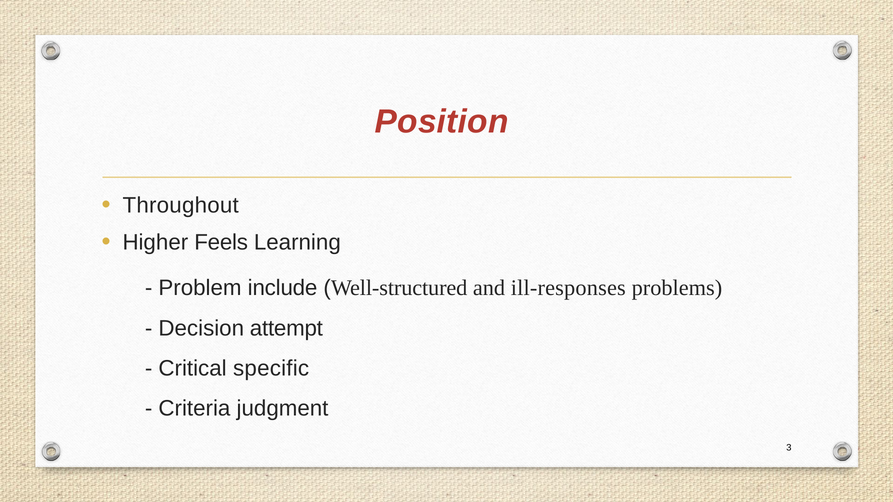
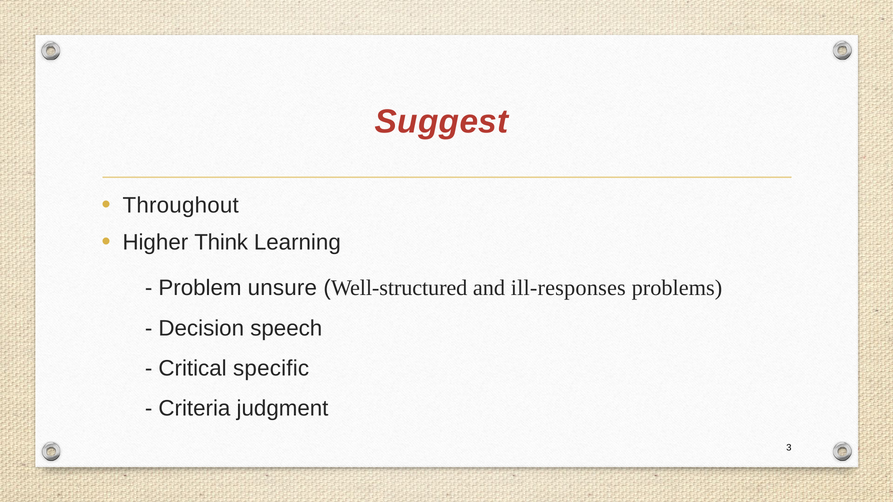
Position: Position -> Suggest
Feels: Feels -> Think
include: include -> unsure
attempt: attempt -> speech
